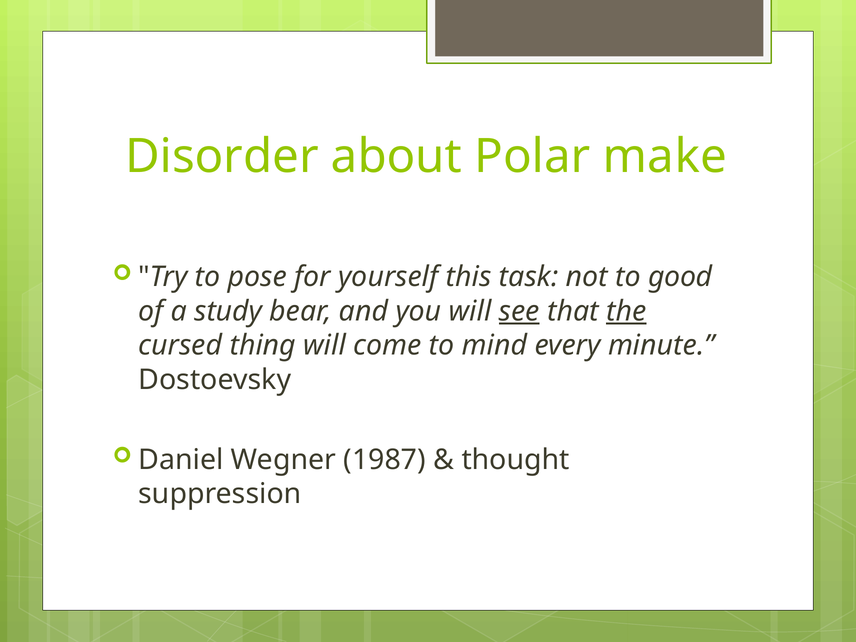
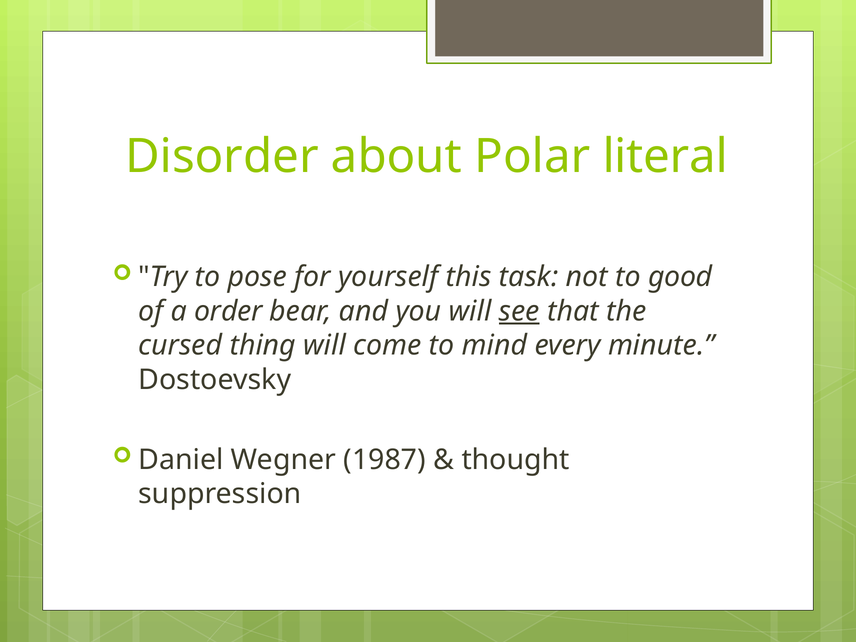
make: make -> literal
study: study -> order
the underline: present -> none
